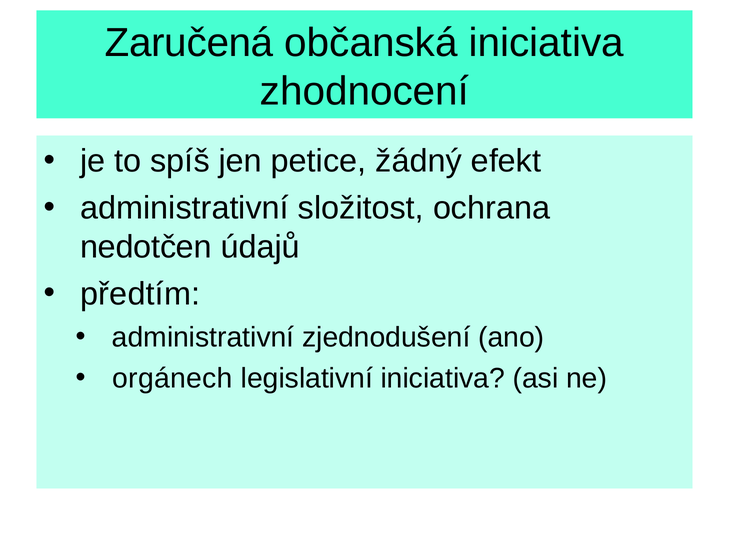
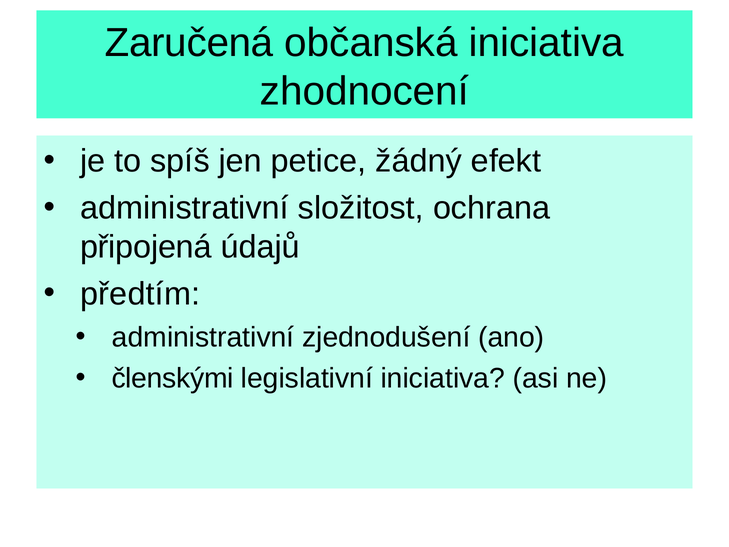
nedotčen: nedotčen -> připojená
orgánech: orgánech -> členskými
